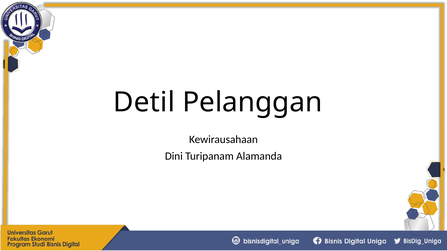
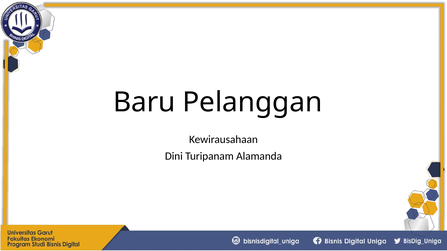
Detil: Detil -> Baru
